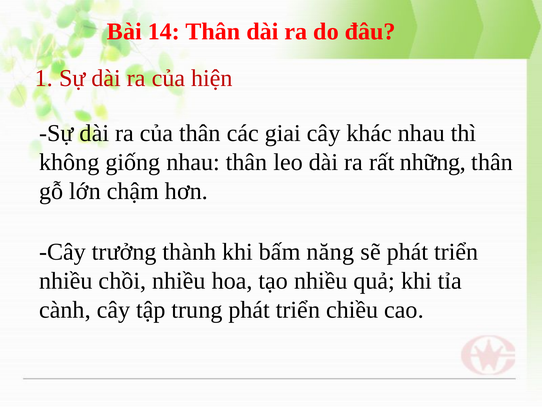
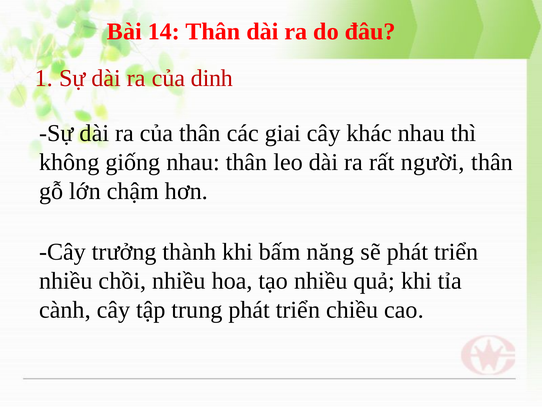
hiện: hiện -> dinh
những: những -> người
